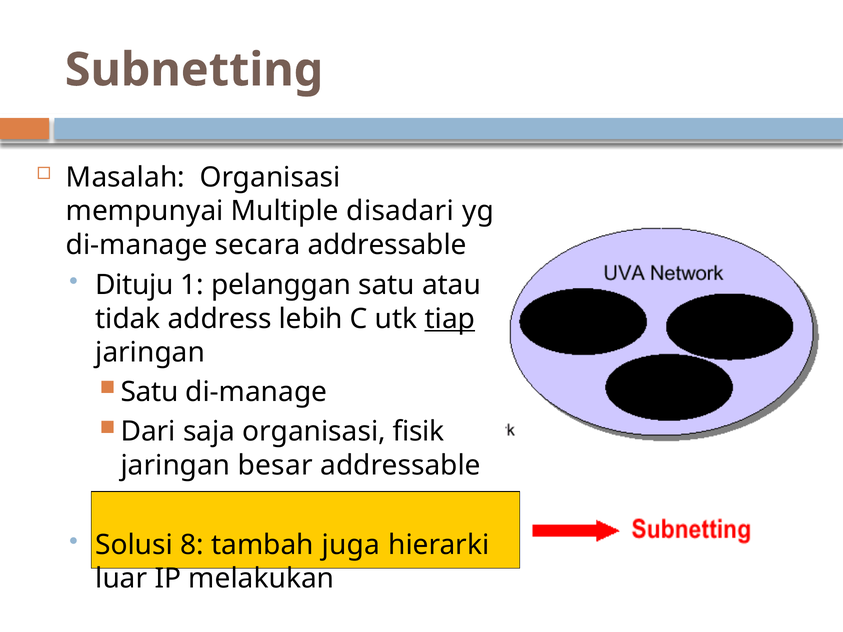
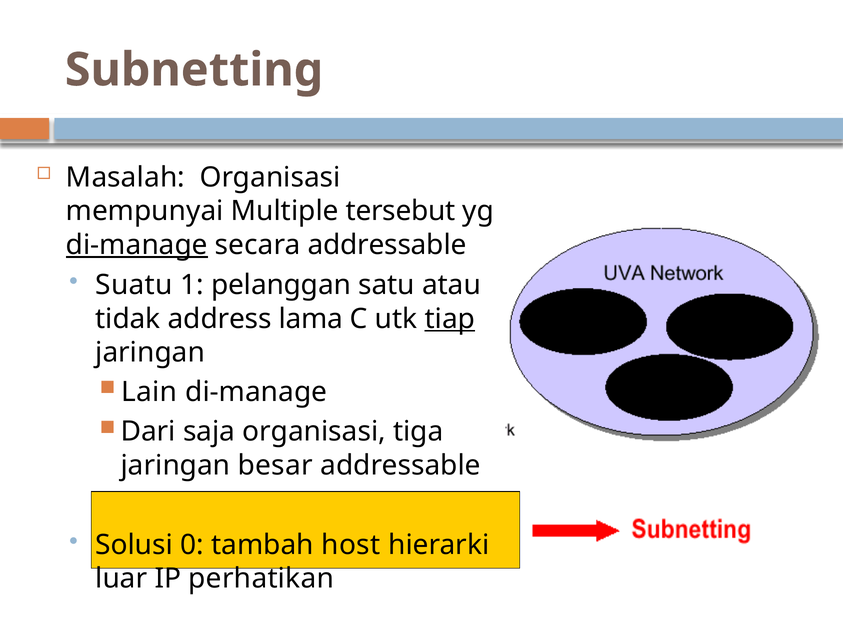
disadari: disadari -> tersebut
di-manage at (137, 245) underline: none -> present
Dituju: Dituju -> Suatu
lebih: lebih -> lama
Satu at (149, 392): Satu -> Lain
fisik: fisik -> tiga
8: 8 -> 0
juga: juga -> host
melakukan: melakukan -> perhatikan
